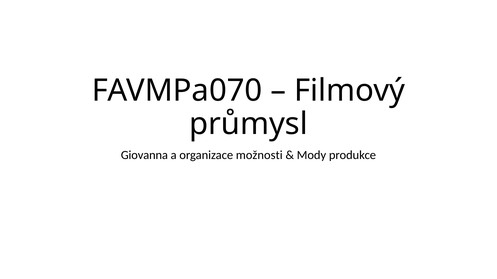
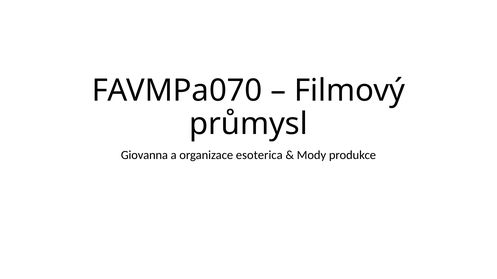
možnosti: možnosti -> esoterica
